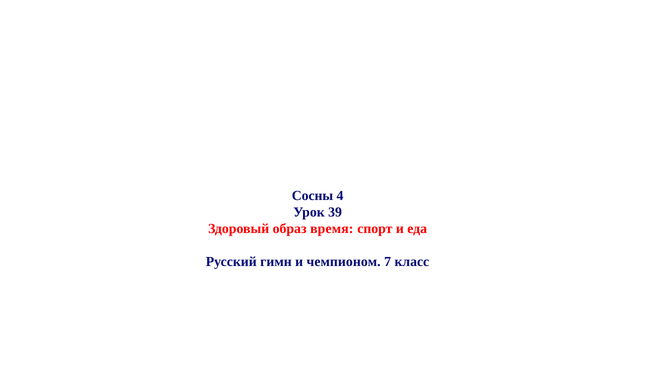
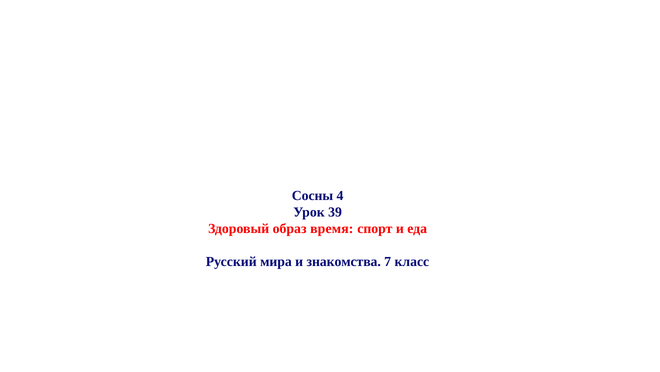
гимн: гимн -> мира
чемпионом: чемпионом -> знакомства
